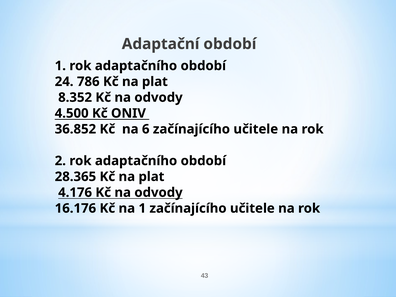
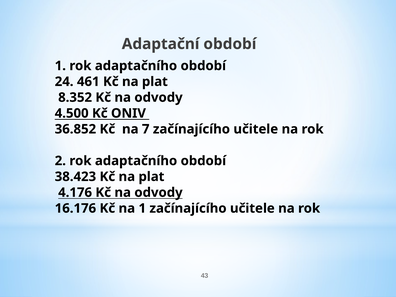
786: 786 -> 461
6: 6 -> 7
28.365: 28.365 -> 38.423
